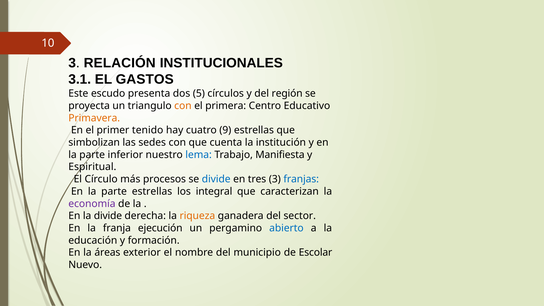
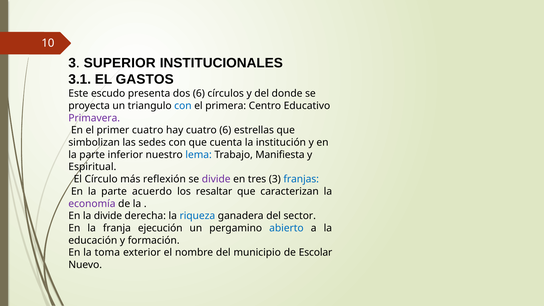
RELACIÓN: RELACIÓN -> SUPERIOR
dos 5: 5 -> 6
región: región -> donde
con at (183, 106) colour: orange -> blue
Primavera colour: orange -> purple
primer tenido: tenido -> cuatro
cuatro 9: 9 -> 6
procesos: procesos -> reflexión
divide at (216, 179) colour: blue -> purple
parte estrellas: estrellas -> acuerdo
integral: integral -> resaltar
riqueza colour: orange -> blue
áreas: áreas -> toma
